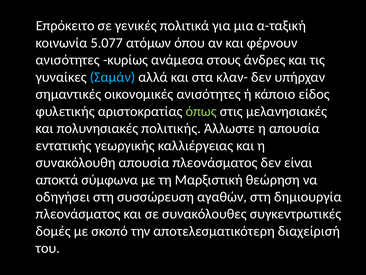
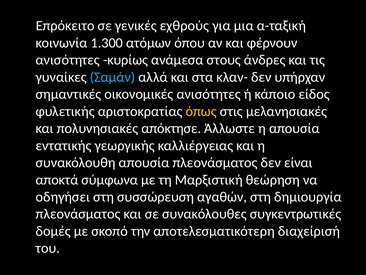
πολιτικά: πολιτικά -> εχθρούς
5.077: 5.077 -> 1.300
όπως colour: light green -> yellow
πολιτικής: πολιτικής -> απόκτησε
